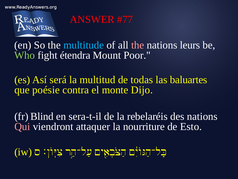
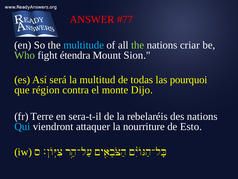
the at (138, 45) colour: pink -> light green
leurs: leurs -> criar
Poor: Poor -> Sion
baluartes: baluartes -> pourquoi
poésie: poésie -> région
Blind: Blind -> Terre
Qui colour: pink -> light blue
